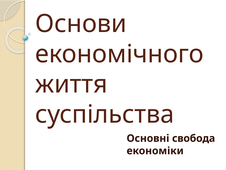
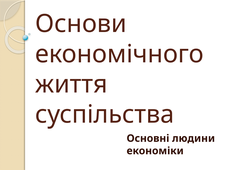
свобода: свобода -> людини
